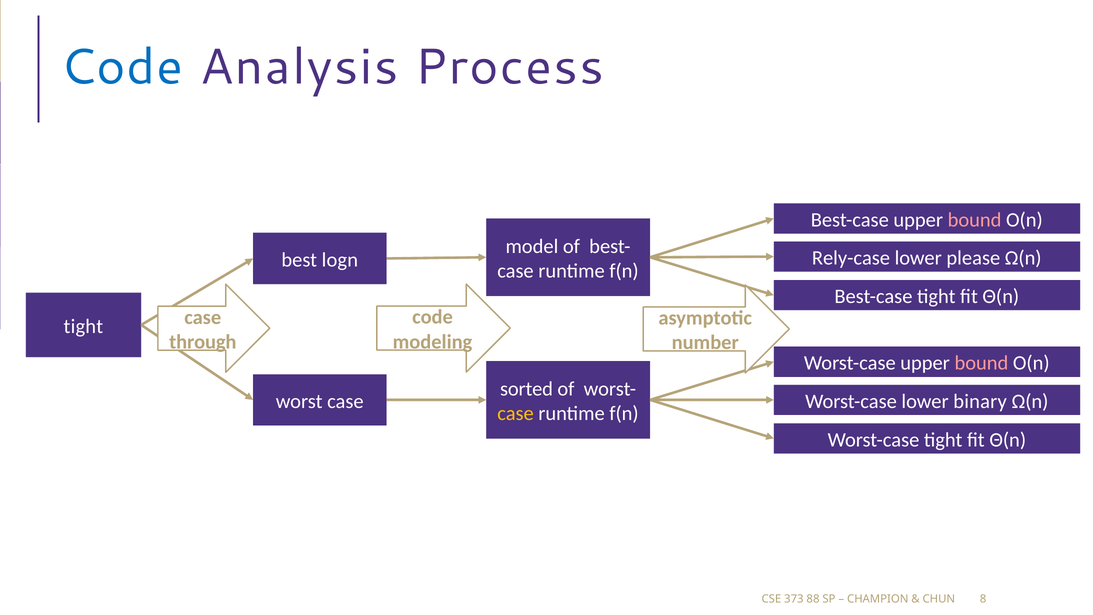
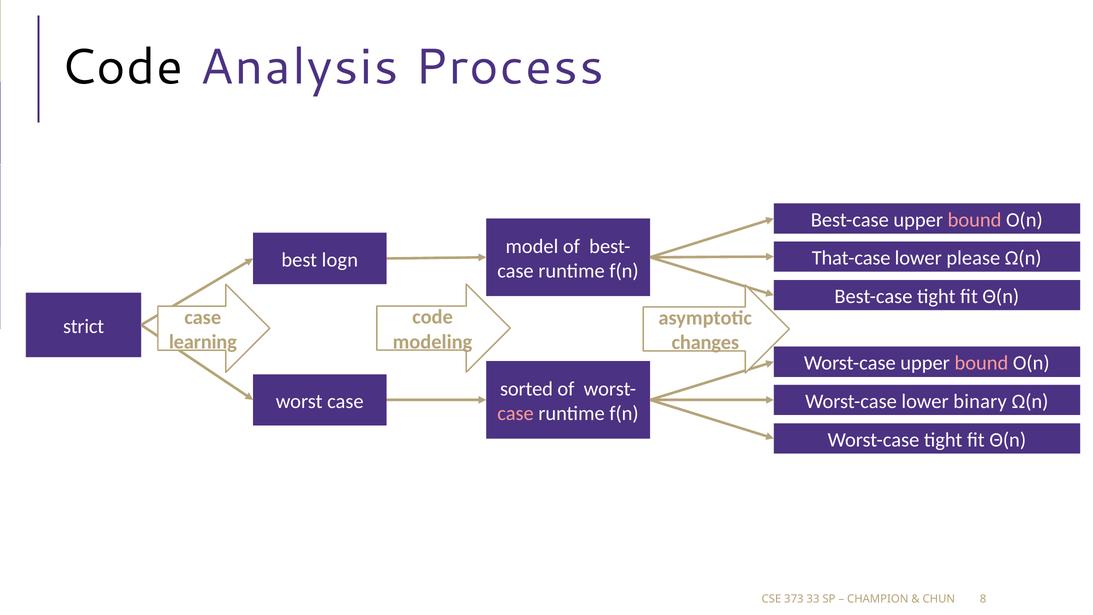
Code at (122, 67) colour: blue -> black
Rely-case: Rely-case -> That-case
tight at (83, 326): tight -> strict
through: through -> learning
number: number -> changes
case at (515, 413) colour: yellow -> pink
88: 88 -> 33
